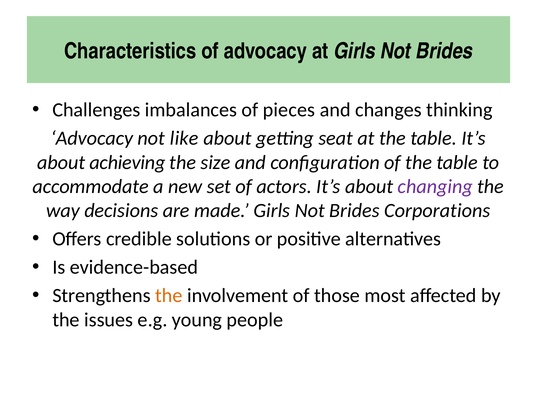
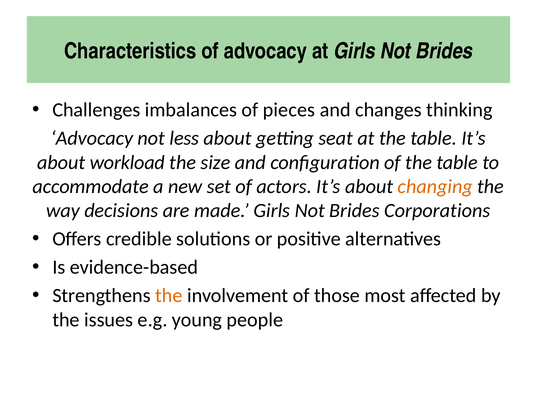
like: like -> less
achieving: achieving -> workload
changing colour: purple -> orange
